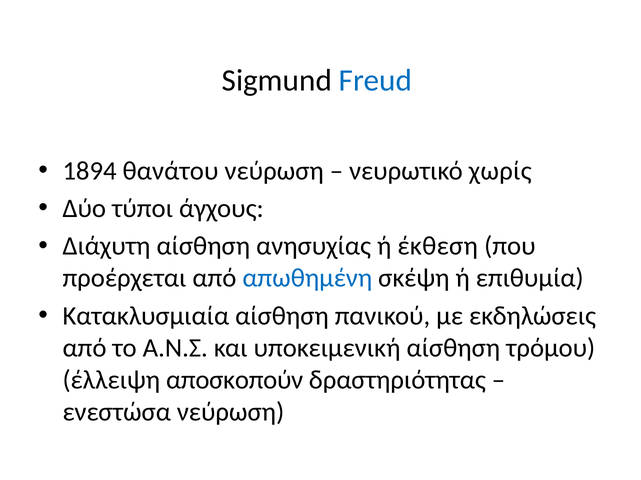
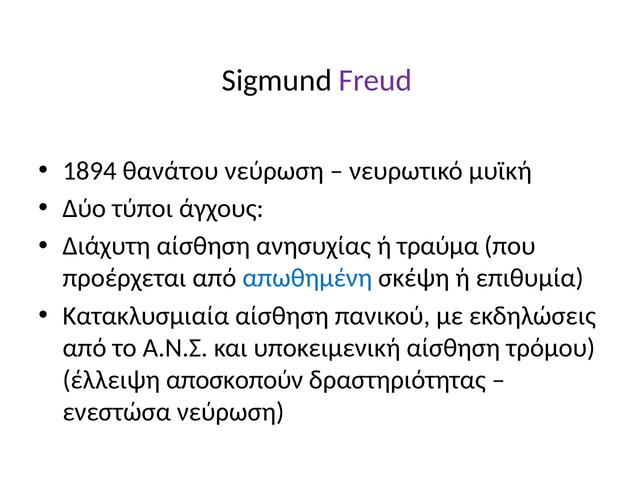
Freud colour: blue -> purple
χωρίς: χωρίς -> μυϊκή
έκθεση: έκθεση -> τραύμα
